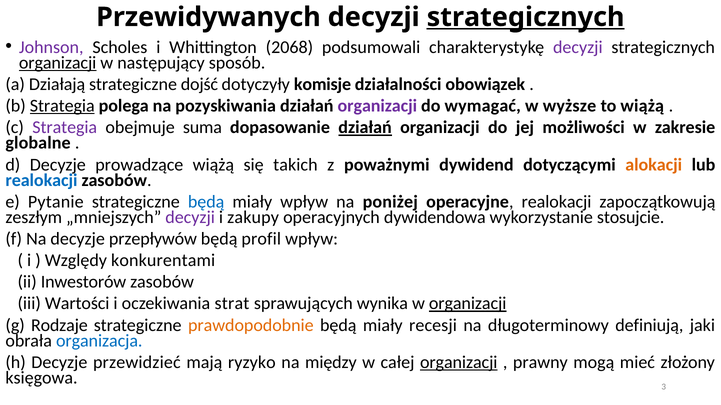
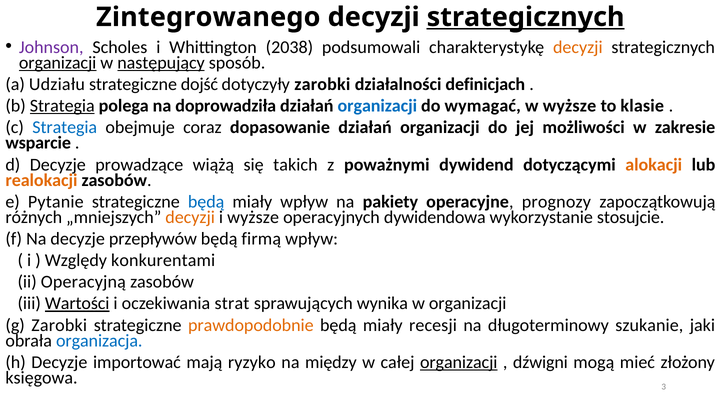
Przewidywanych: Przewidywanych -> Zintegrowanego
2068: 2068 -> 2038
decyzji at (578, 47) colour: purple -> orange
następujący underline: none -> present
Działają: Działają -> Udziału
dotyczyły komisje: komisje -> zarobki
obowiązek: obowiązek -> definicjach
pozyskiwania: pozyskiwania -> doprowadziła
organizacji at (377, 106) colour: purple -> blue
to wiążą: wiążą -> klasie
Strategia at (65, 128) colour: purple -> blue
suma: suma -> coraz
działań at (365, 128) underline: present -> none
globalne: globalne -> wsparcie
realokacji at (41, 180) colour: blue -> orange
poniżej: poniżej -> pakiety
operacyjne realokacji: realokacji -> prognozy
zeszłym: zeszłym -> różnych
decyzji at (190, 218) colour: purple -> orange
i zakupy: zakupy -> wyższe
profil: profil -> firmą
Inwestorów: Inwestorów -> Operacyjną
Wartości underline: none -> present
organizacji at (468, 304) underline: present -> none
g Rodzaje: Rodzaje -> Zarobki
definiują: definiują -> szukanie
przewidzieć: przewidzieć -> importować
prawny: prawny -> dźwigni
